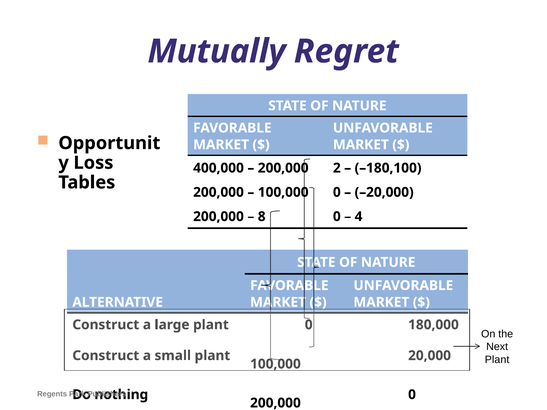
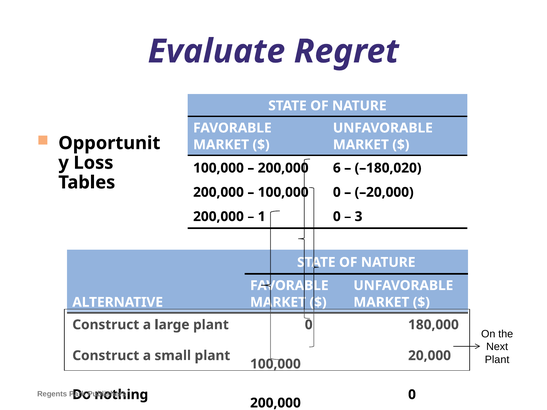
Mutually: Mutually -> Evaluate
400,000 at (218, 168): 400,000 -> 100,000
2: 2 -> 6
–180,100: –180,100 -> –180,020
8: 8 -> 1
4: 4 -> 3
